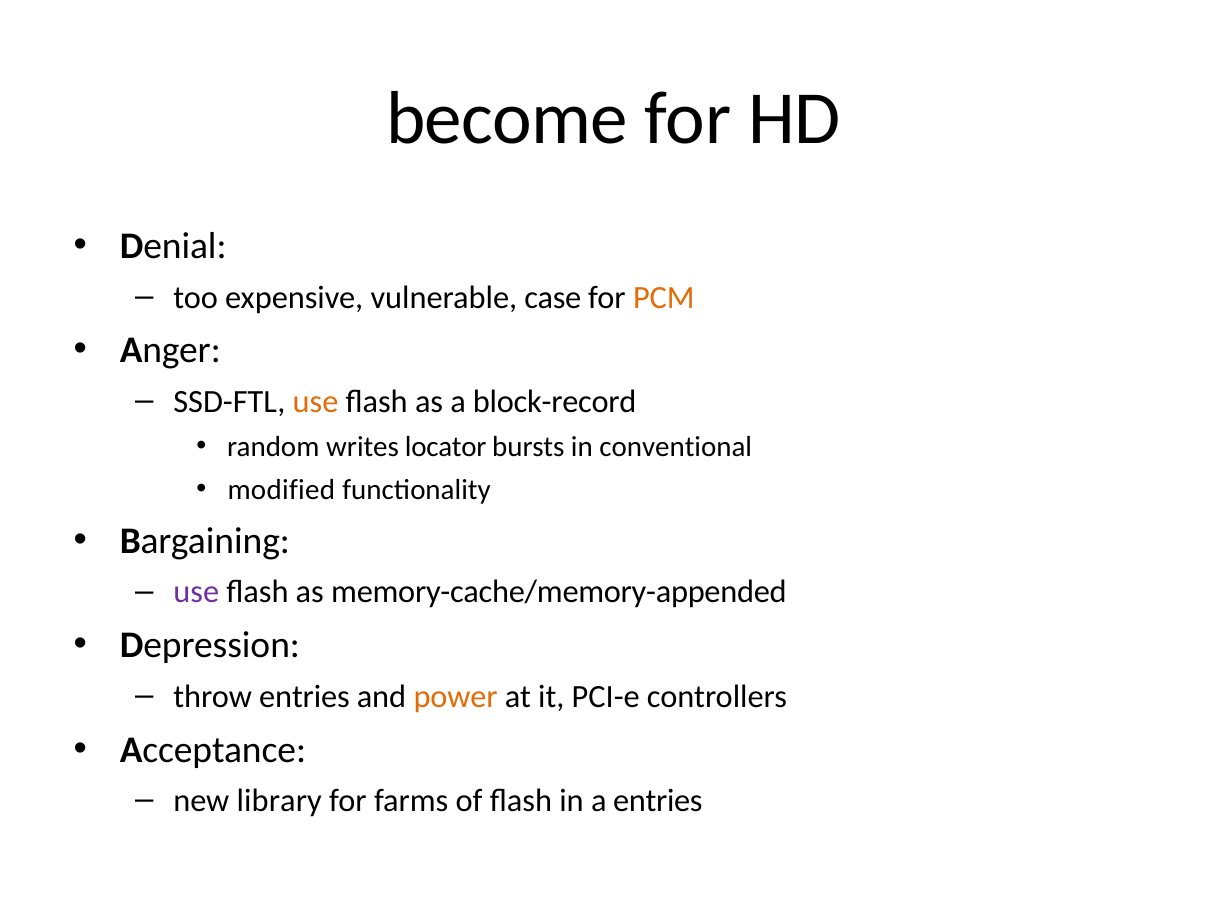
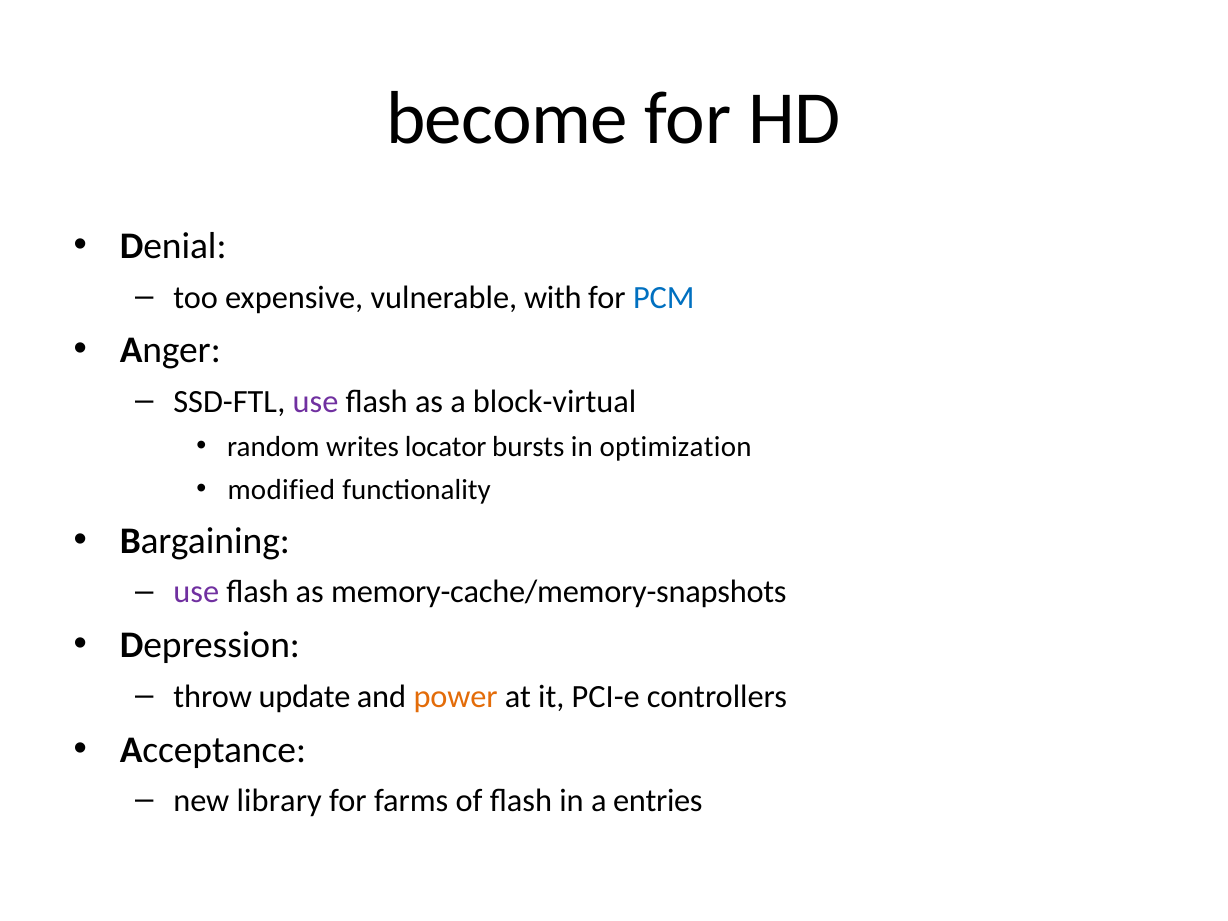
case: case -> with
PCM colour: orange -> blue
use at (315, 402) colour: orange -> purple
block-record: block-record -> block-virtual
conventional: conventional -> optimization
memory-cache/memory-appended: memory-cache/memory-appended -> memory-cache/memory-snapshots
throw entries: entries -> update
